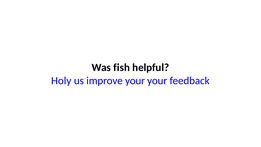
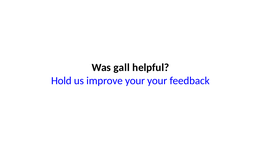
fish: fish -> gall
Holy: Holy -> Hold
